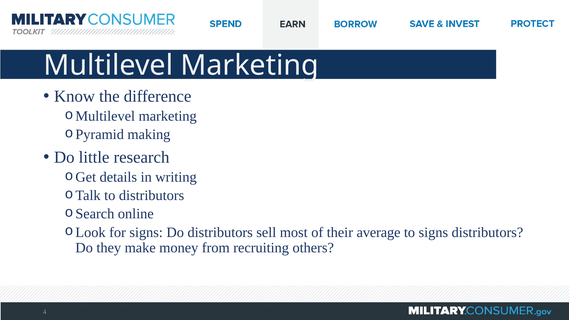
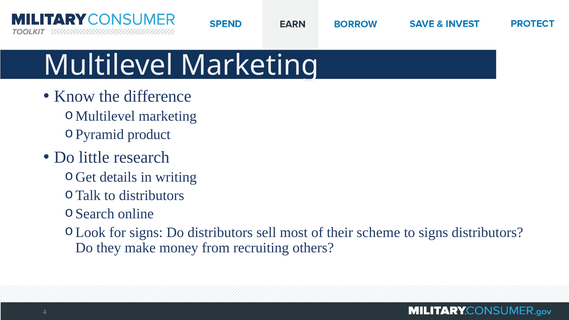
making: making -> product
average: average -> scheme
